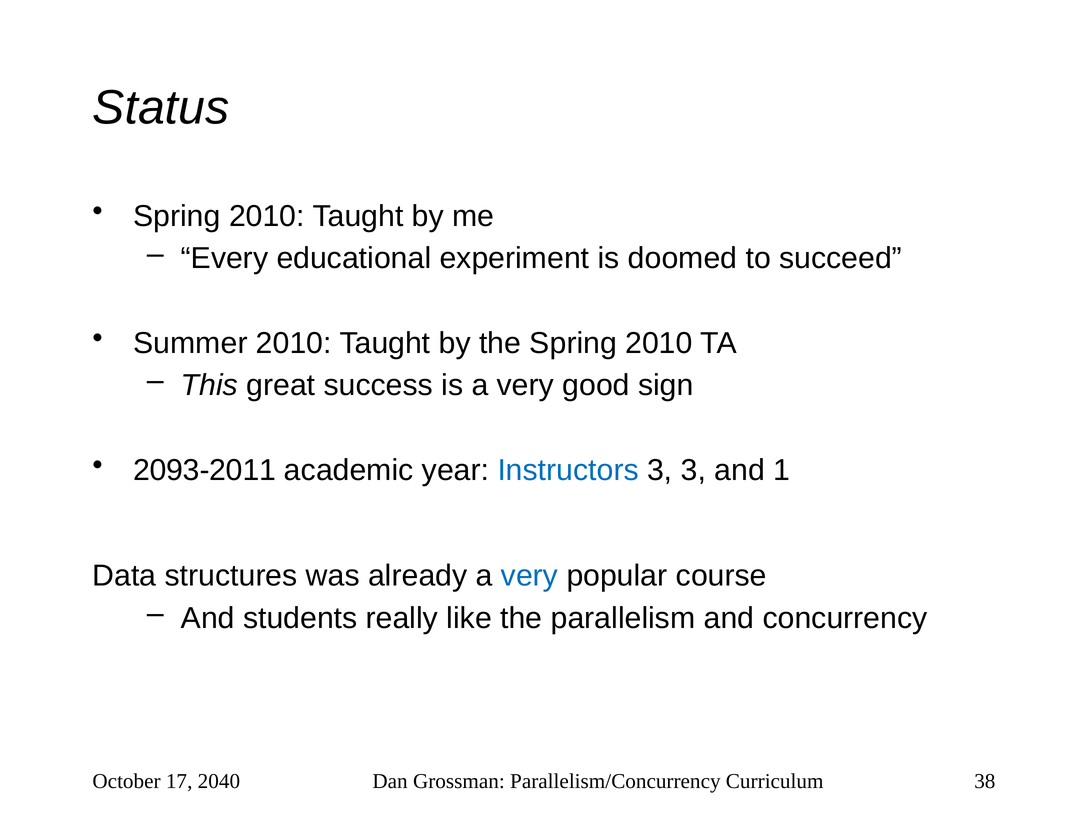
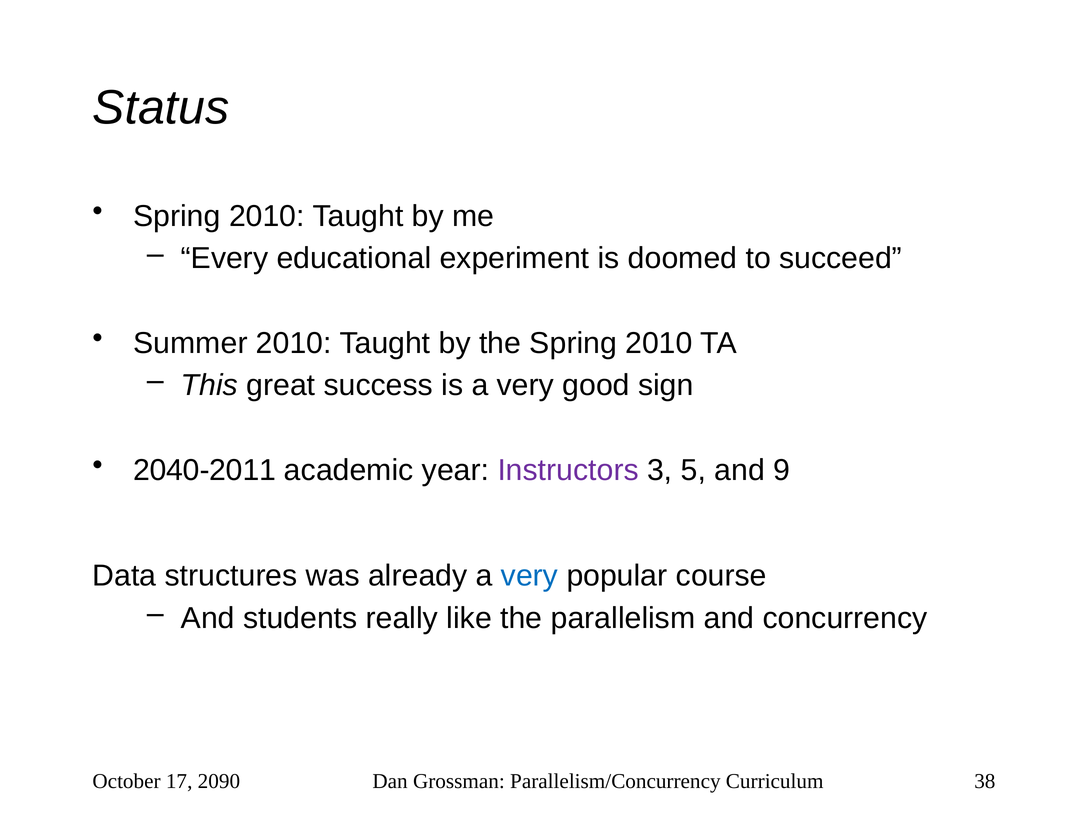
2093-2011: 2093-2011 -> 2040-2011
Instructors colour: blue -> purple
3 3: 3 -> 5
1: 1 -> 9
2040: 2040 -> 2090
